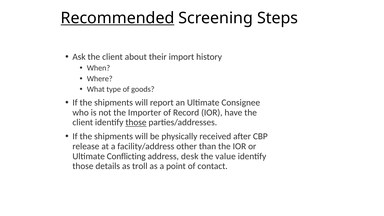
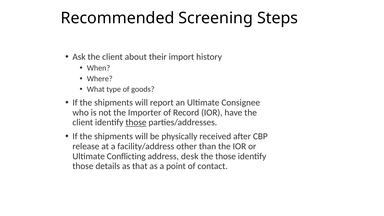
Recommended underline: present -> none
the value: value -> those
troll: troll -> that
